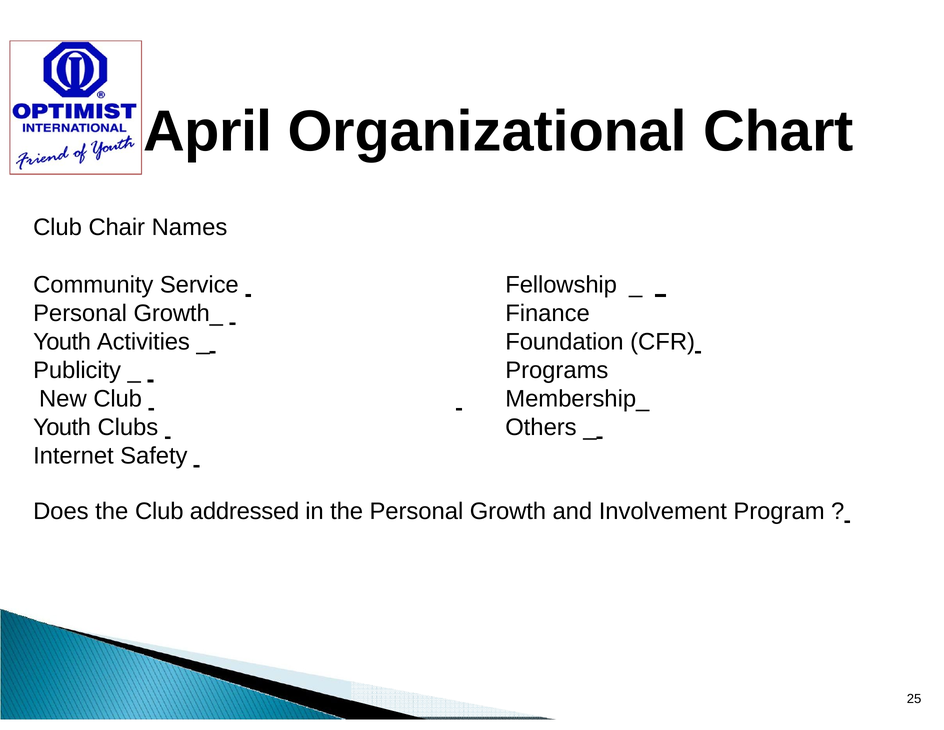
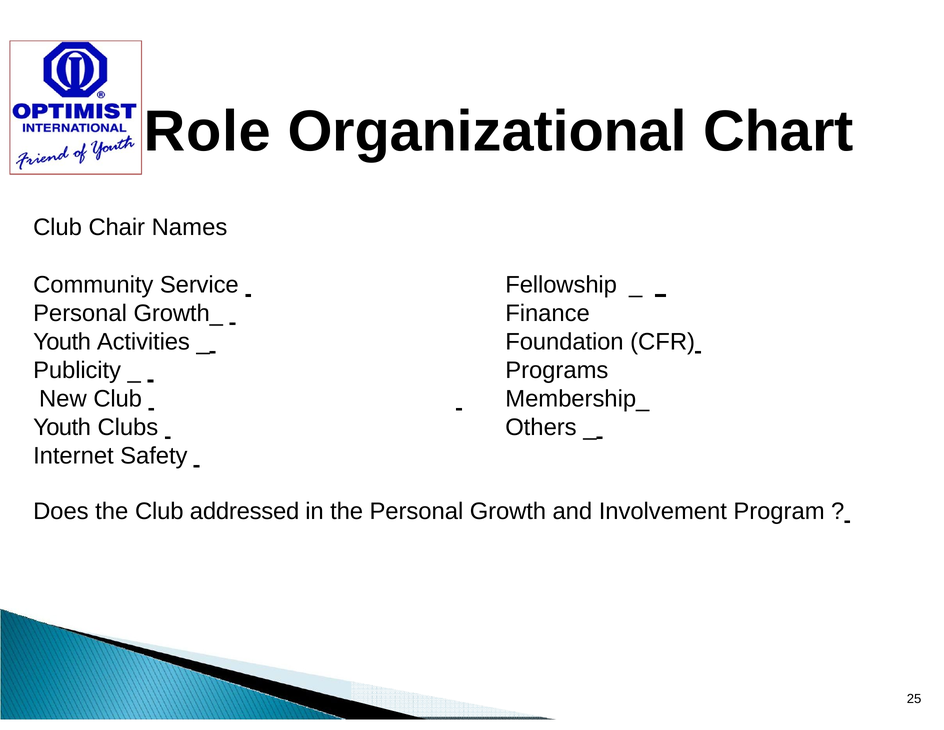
April: April -> Role
